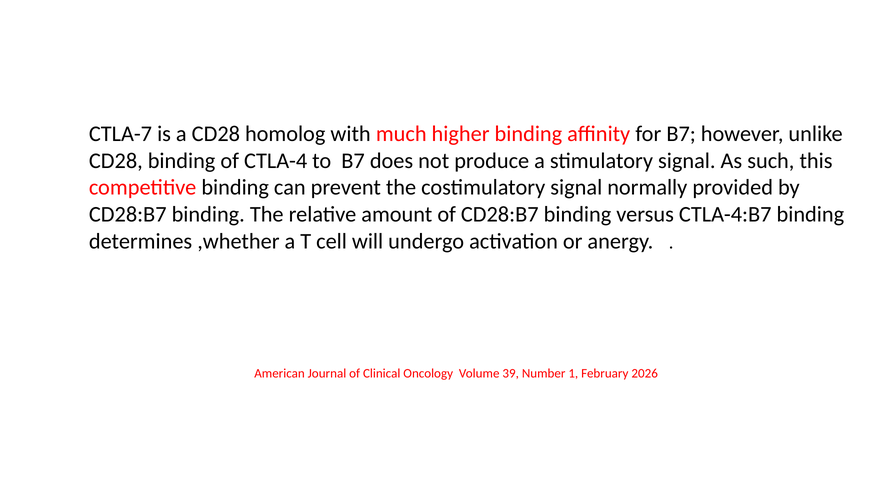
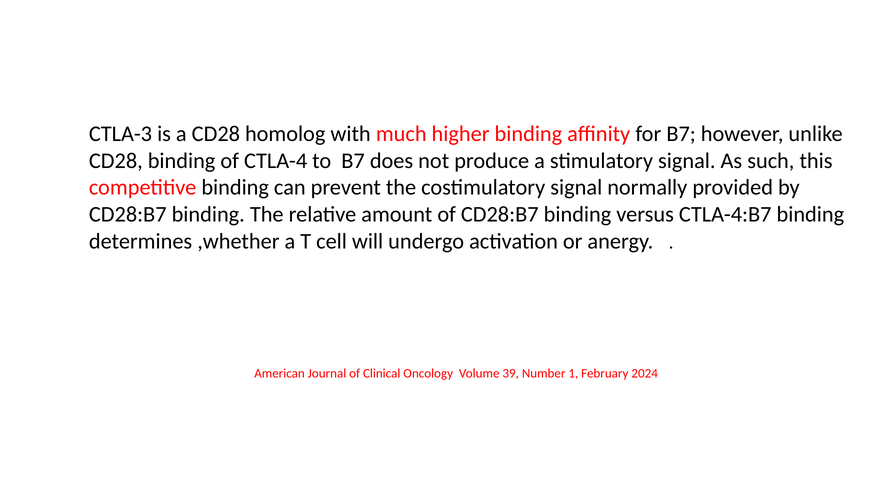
CTLA-7: CTLA-7 -> CTLA-3
2026: 2026 -> 2024
